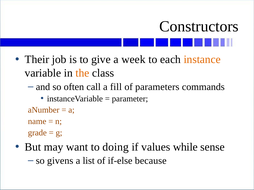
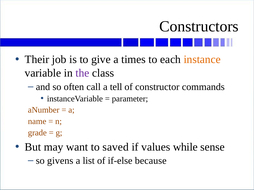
week: week -> times
the colour: orange -> purple
fill: fill -> tell
parameters: parameters -> constructor
doing: doing -> saved
